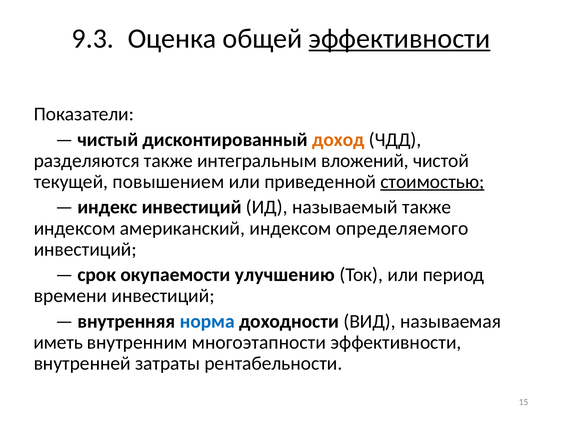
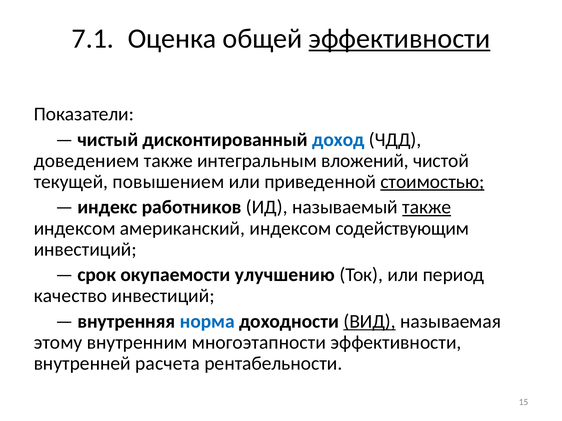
9.3: 9.3 -> 7.1
доход colour: orange -> blue
разделяются: разделяются -> доведением
инвестиций at (192, 207): инвестиций -> работников
также at (427, 207) underline: none -> present
определяемого: определяемого -> содействующим
времени: времени -> качество
ВИД underline: none -> present
иметь: иметь -> этому
затраты: затраты -> расчета
